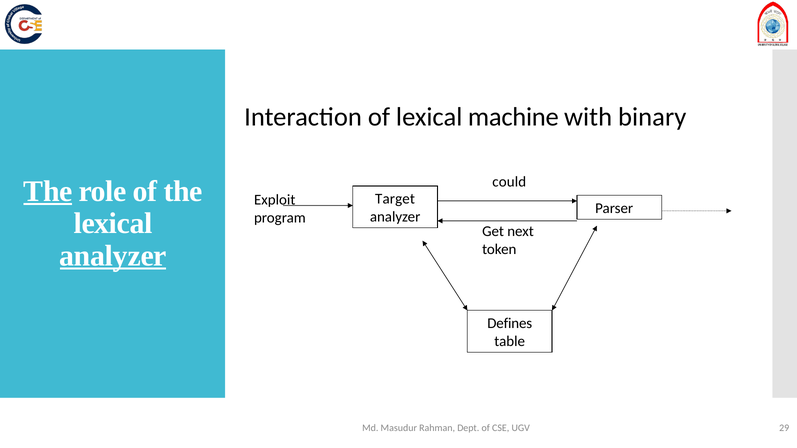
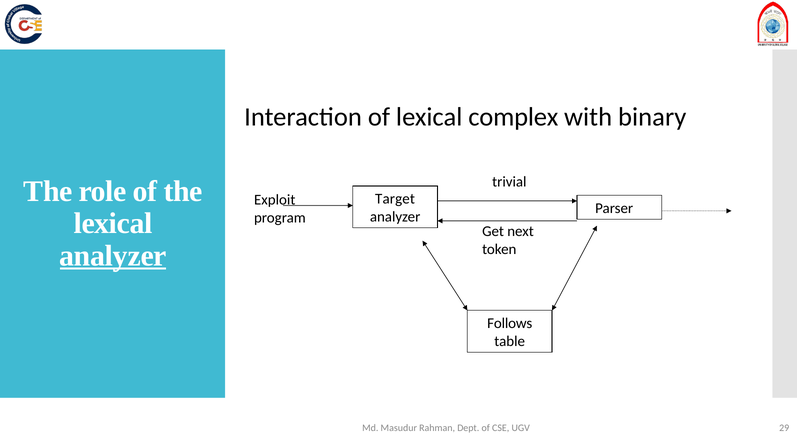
machine: machine -> complex
could: could -> trivial
The at (48, 191) underline: present -> none
Defines: Defines -> Follows
